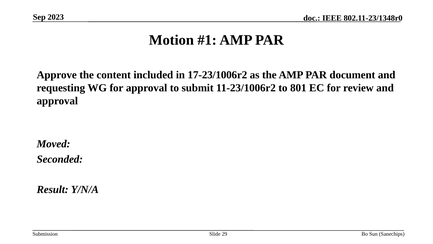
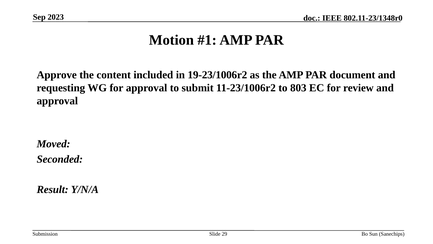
17-23/1006r2: 17-23/1006r2 -> 19-23/1006r2
801: 801 -> 803
